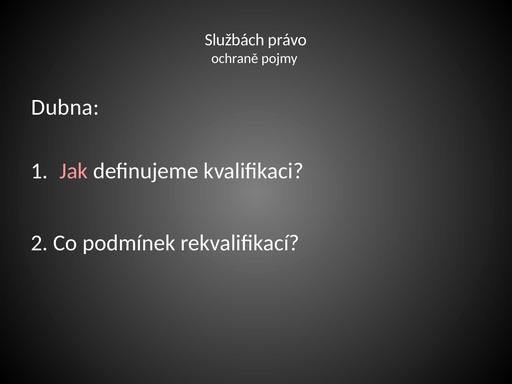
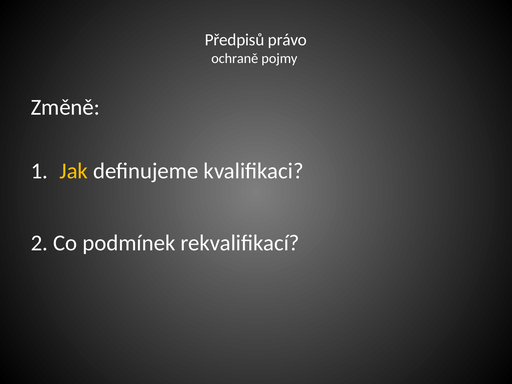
Službách: Službách -> Předpisů
Dubna: Dubna -> Změně
Jak colour: pink -> yellow
